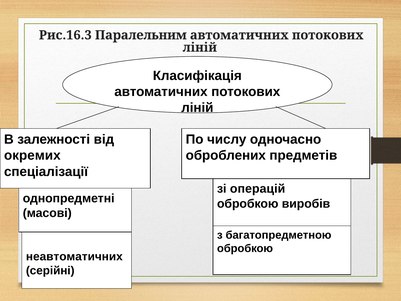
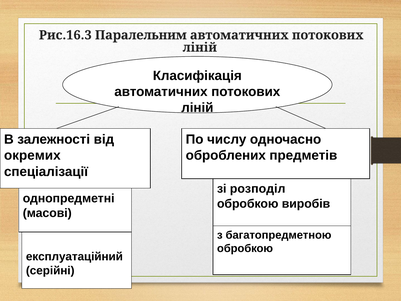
операцій: операцій -> розподіл
неавтоматичних: неавтоматичних -> експлуатаційний
